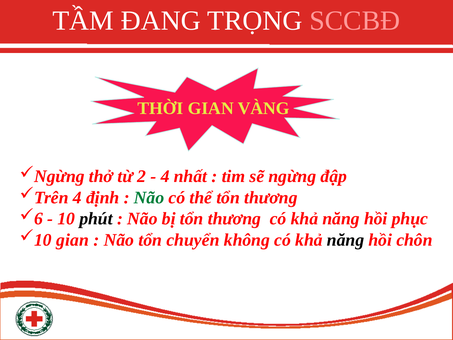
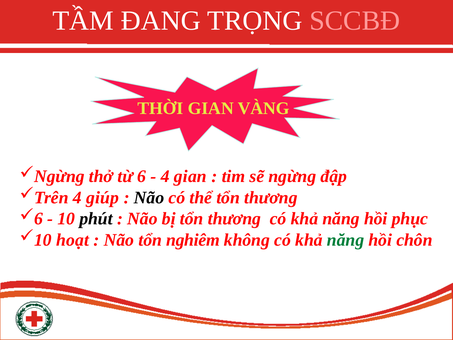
2: 2 -> 6
4 nhất: nhất -> gian
định: định -> giúp
Não at (149, 198) colour: green -> black
gian at (73, 240): gian -> hoạt
chuyển: chuyển -> nghiêm
năng at (346, 240) colour: black -> green
